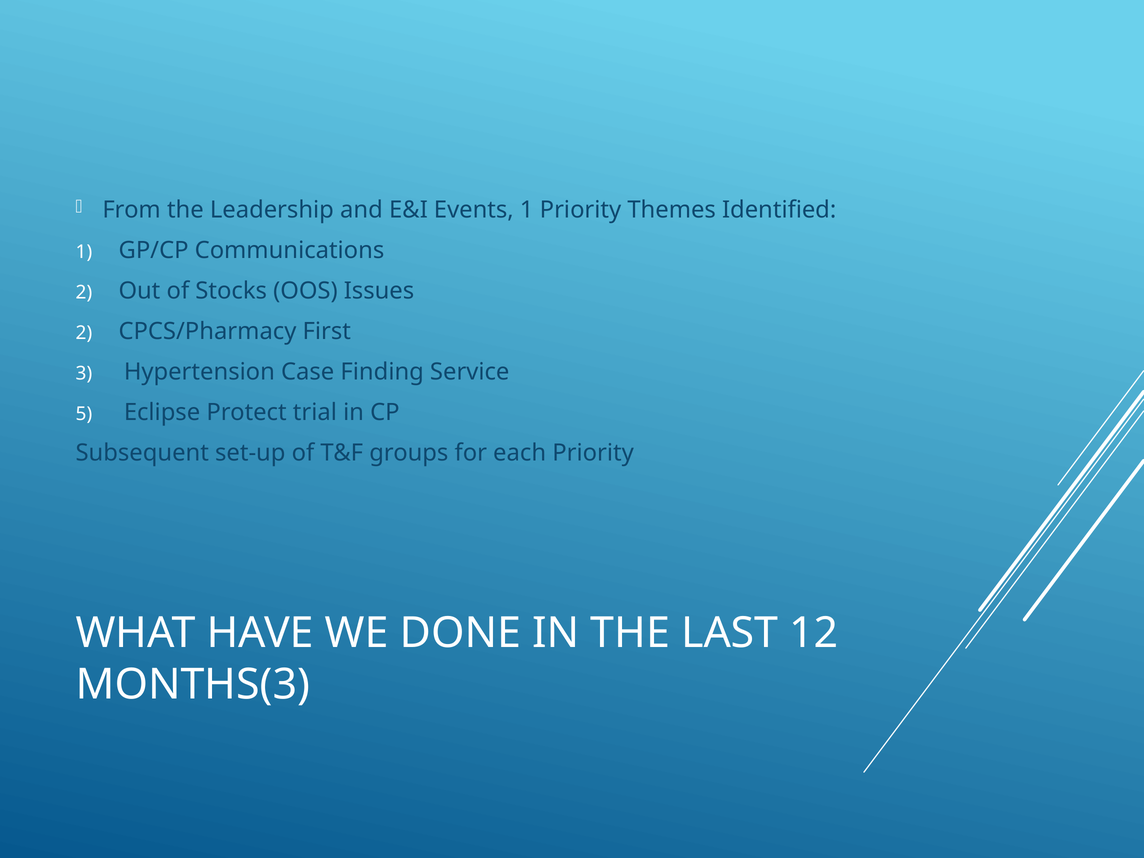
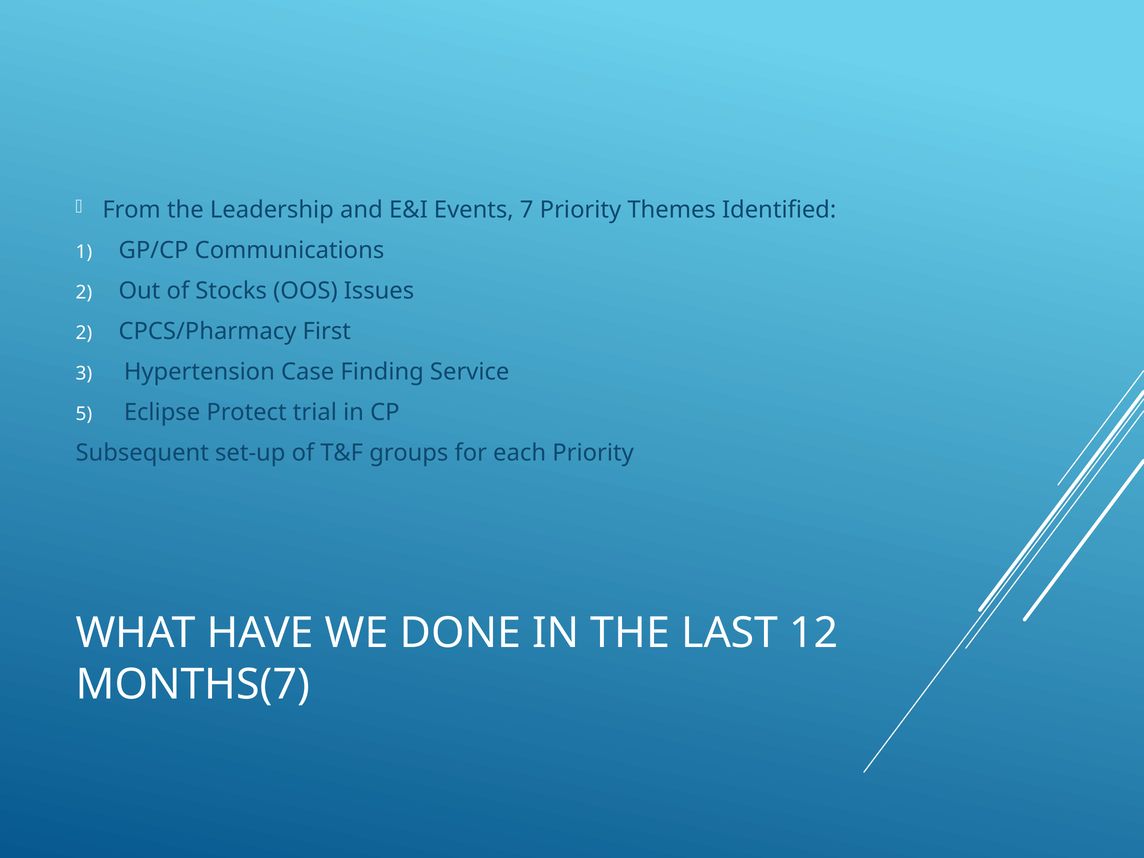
Events 1: 1 -> 7
MONTHS(3: MONTHS(3 -> MONTHS(7
